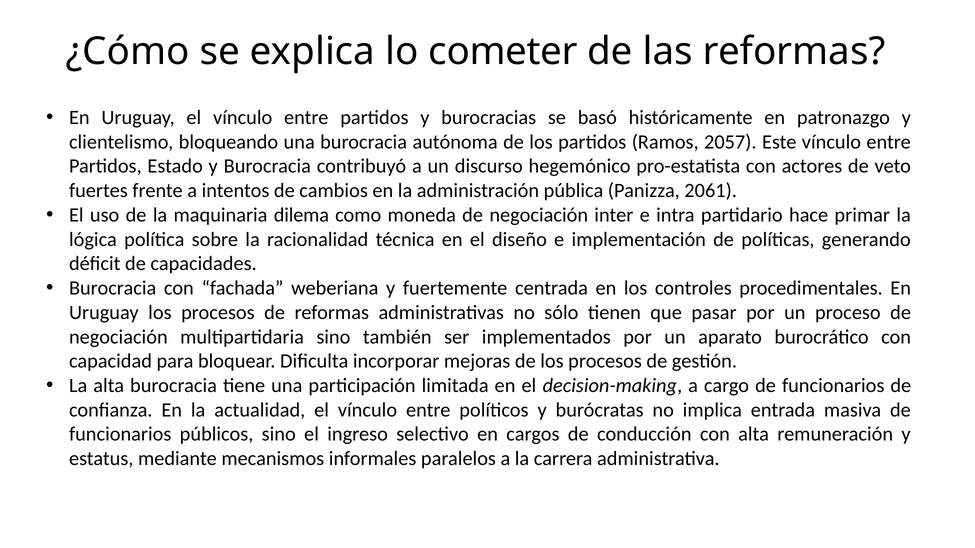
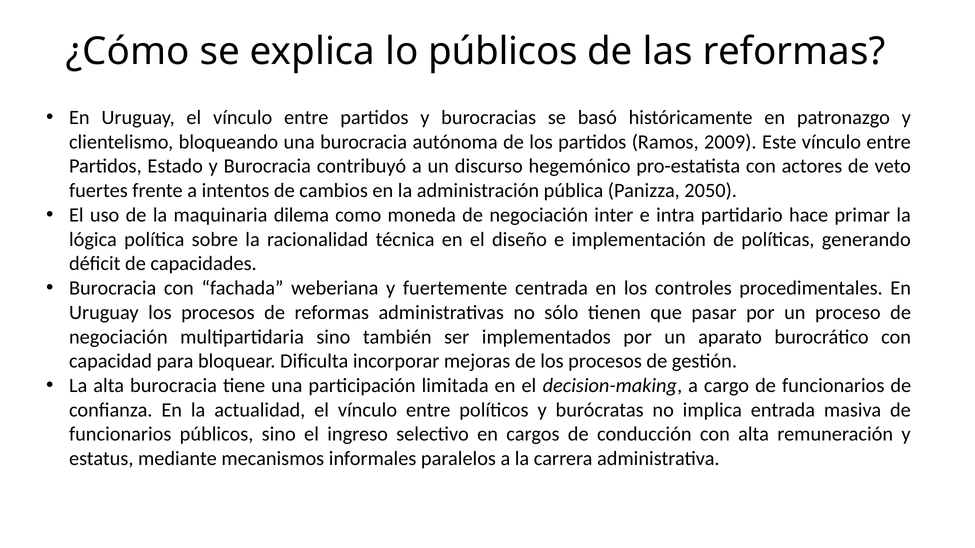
lo cometer: cometer -> públicos
2057: 2057 -> 2009
2061: 2061 -> 2050
